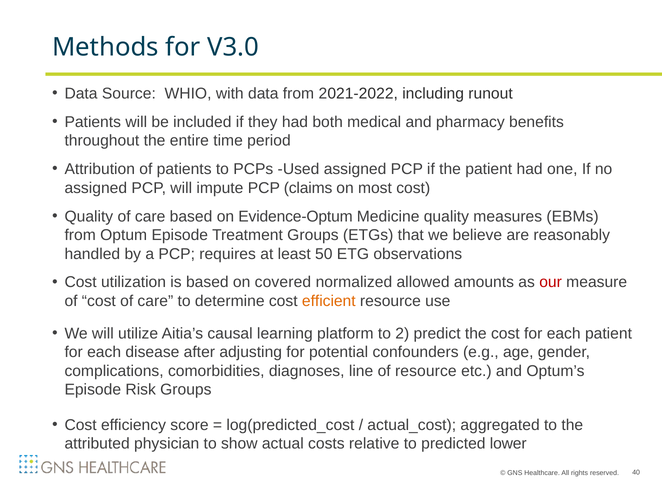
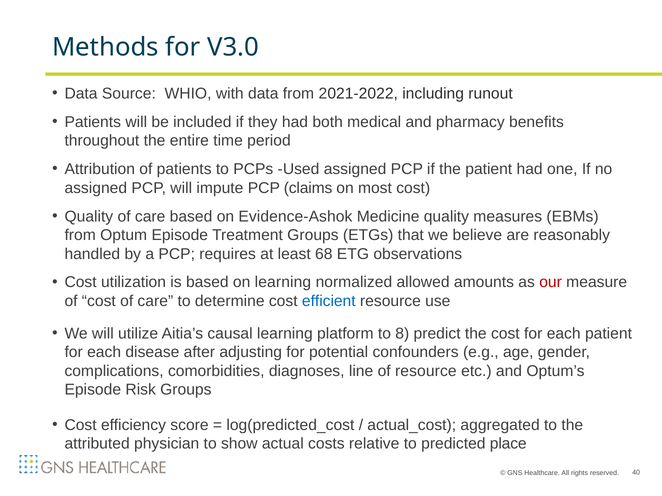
Evidence-Optum: Evidence-Optum -> Evidence-Ashok
50: 50 -> 68
on covered: covered -> learning
efficient colour: orange -> blue
2: 2 -> 8
lower: lower -> place
